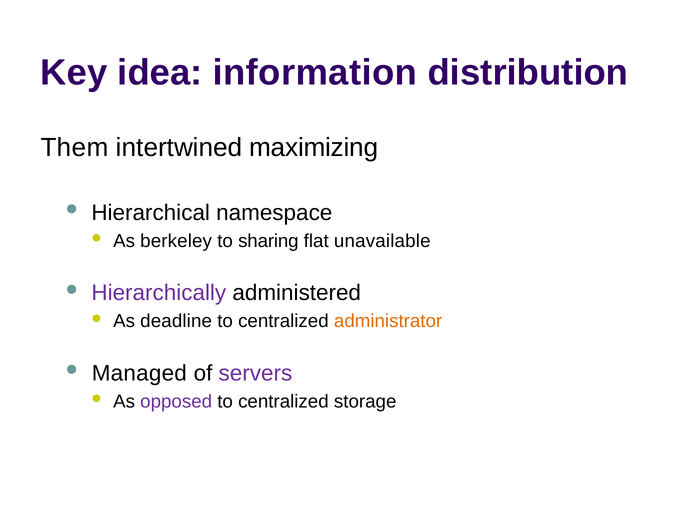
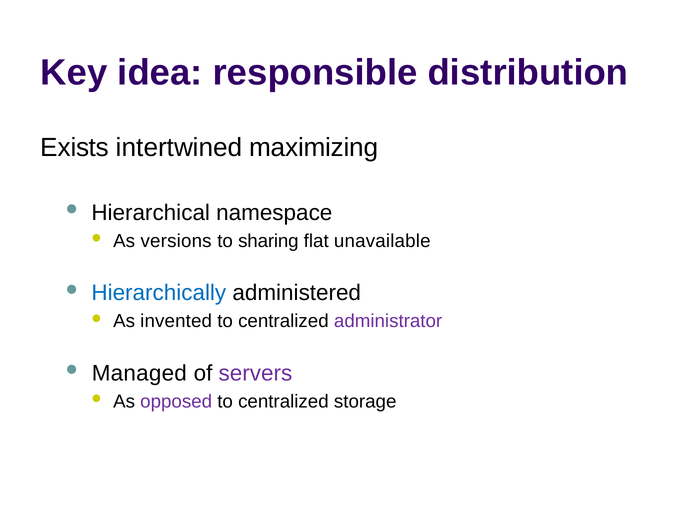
information: information -> responsible
Them: Them -> Exists
berkeley: berkeley -> versions
Hierarchically colour: purple -> blue
deadline: deadline -> invented
administrator colour: orange -> purple
